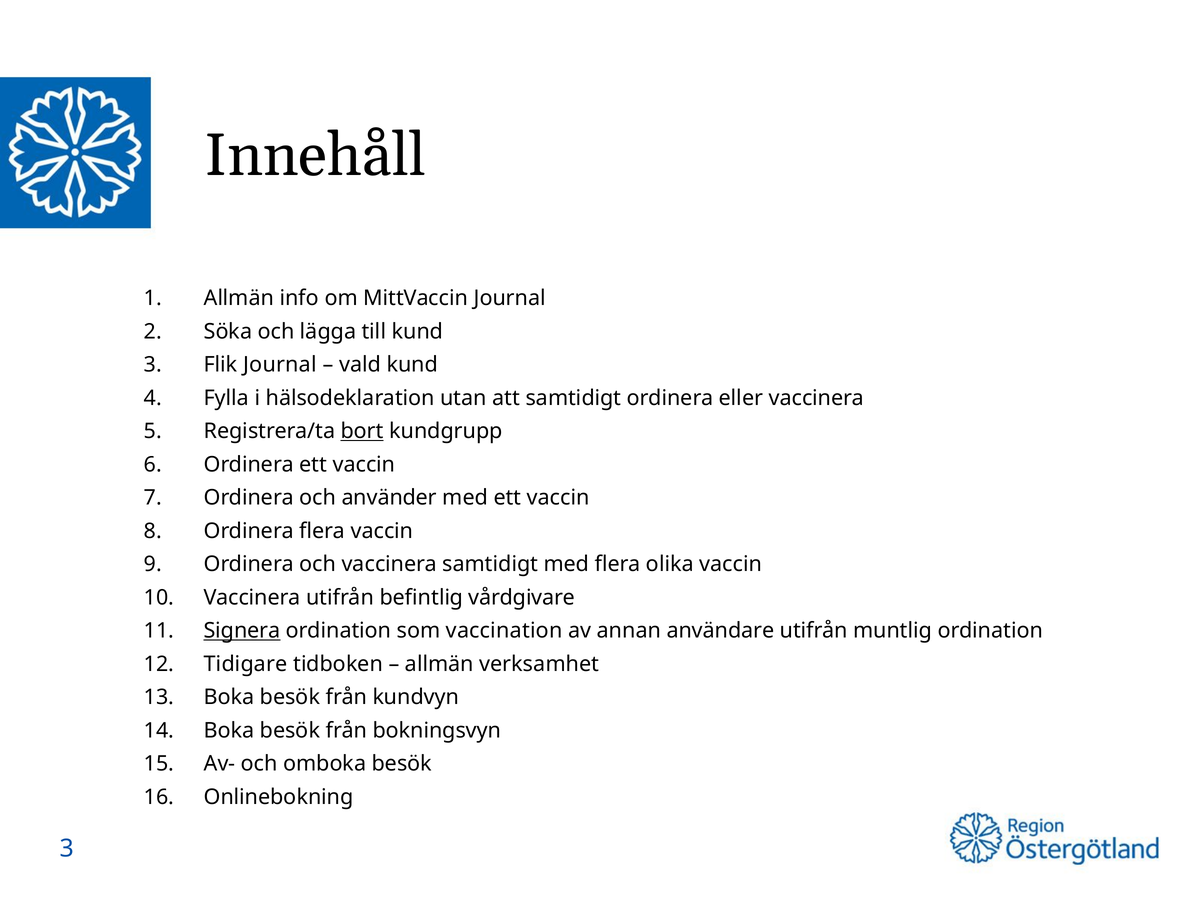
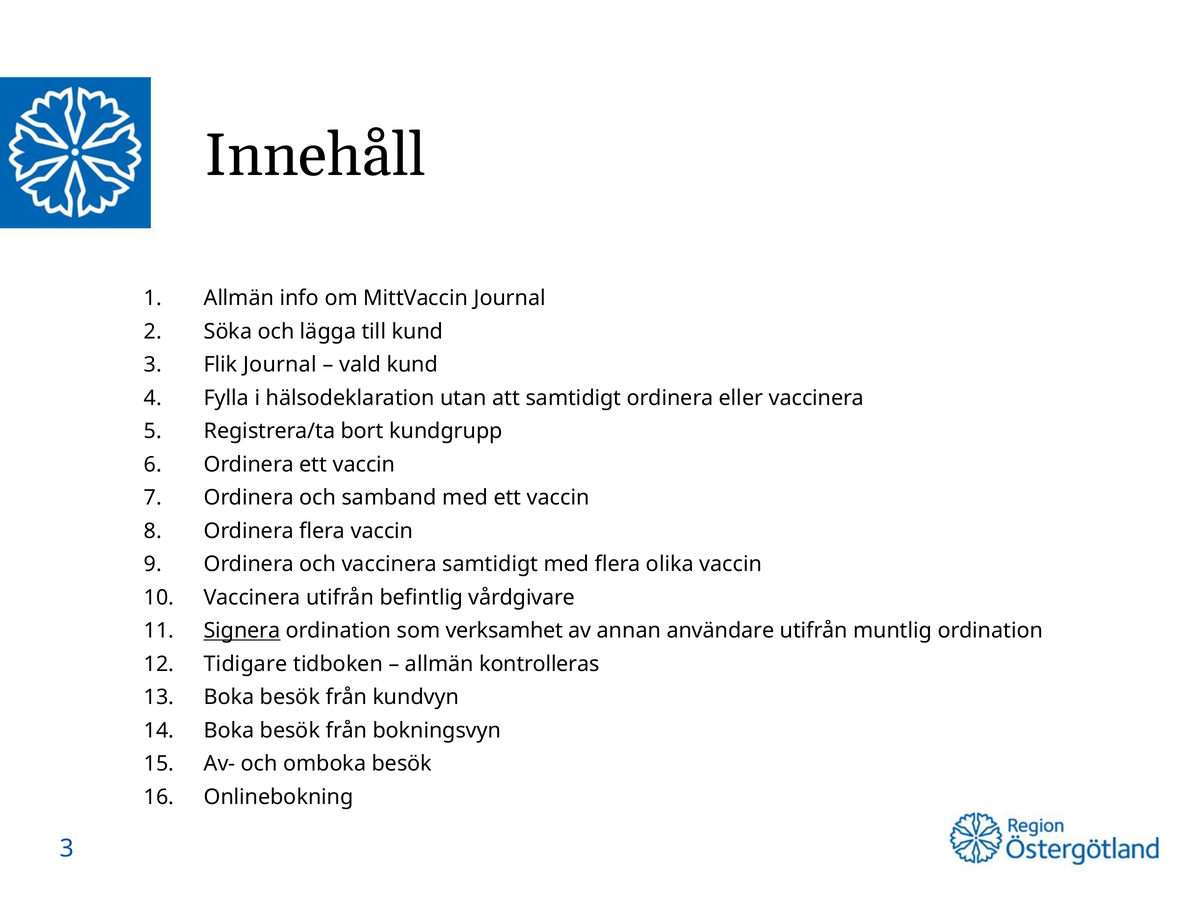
bort underline: present -> none
använder: använder -> samband
vaccination: vaccination -> verksamhet
verksamhet: verksamhet -> kontrolleras
